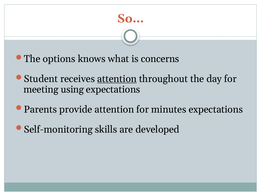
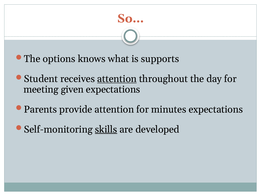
concerns: concerns -> supports
using: using -> given
skills underline: none -> present
